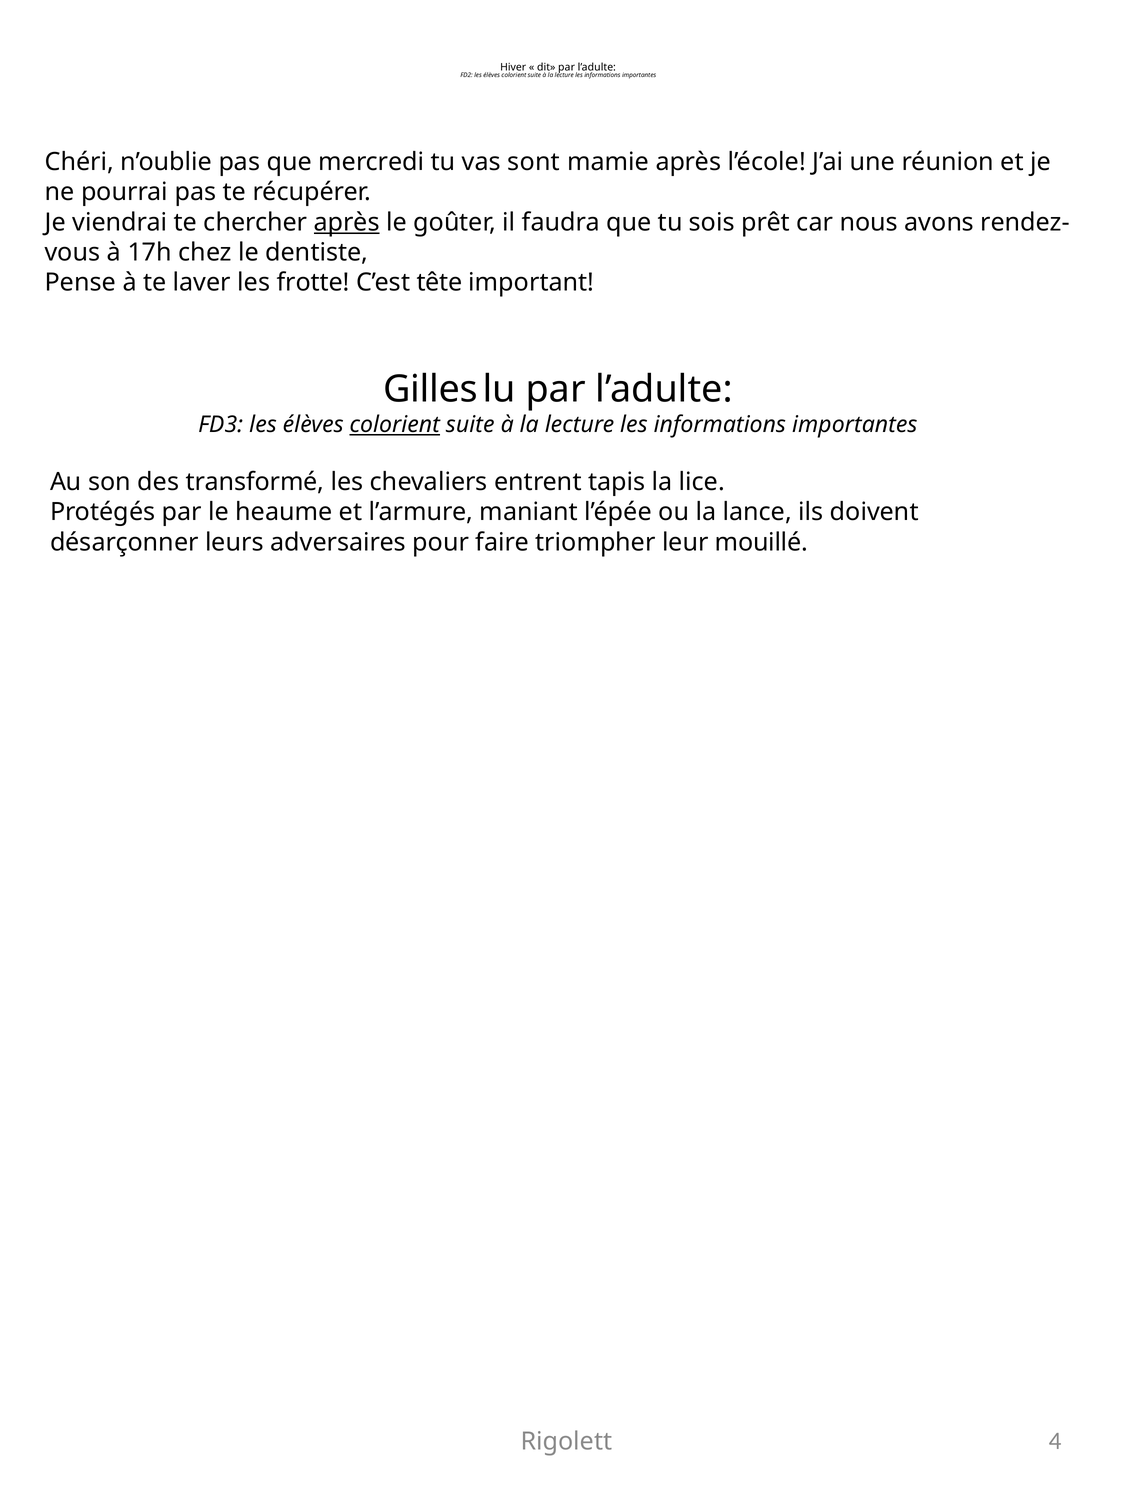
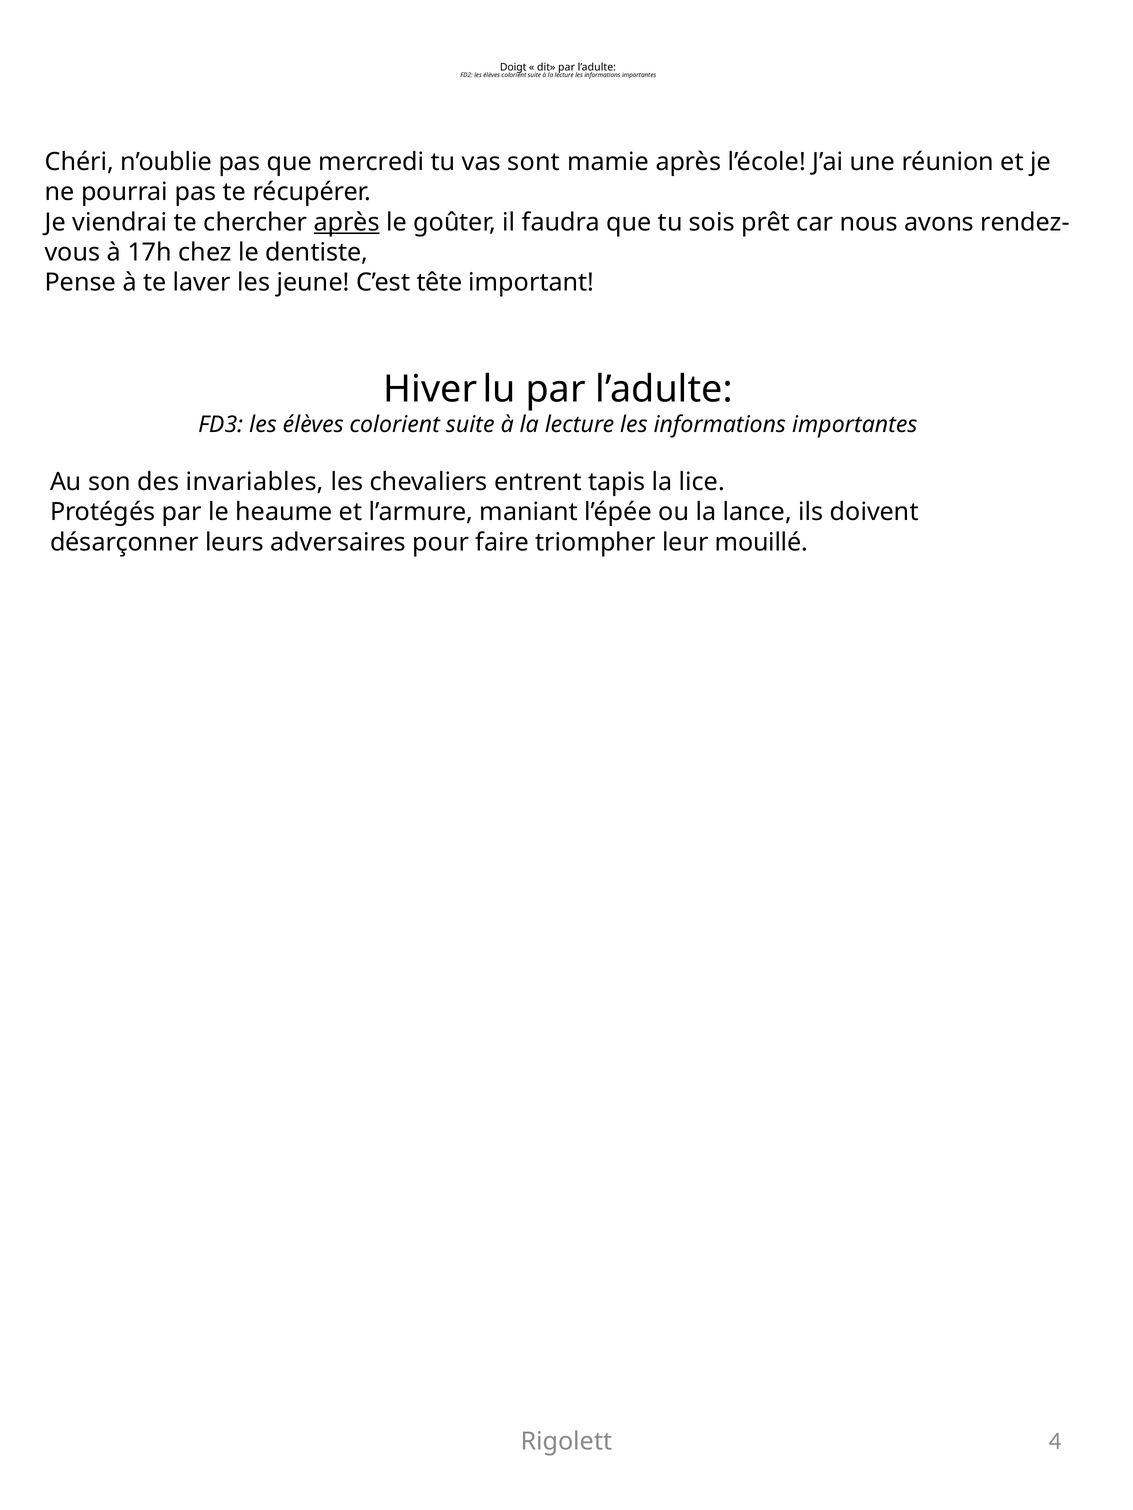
Hiver: Hiver -> Doigt
frotte: frotte -> jeune
Gilles: Gilles -> Hiver
colorient at (395, 425) underline: present -> none
transformé: transformé -> invariables
